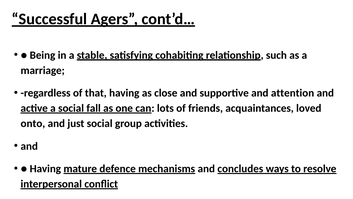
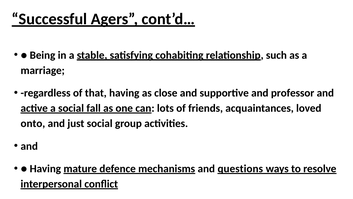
attention: attention -> professor
concludes: concludes -> questions
